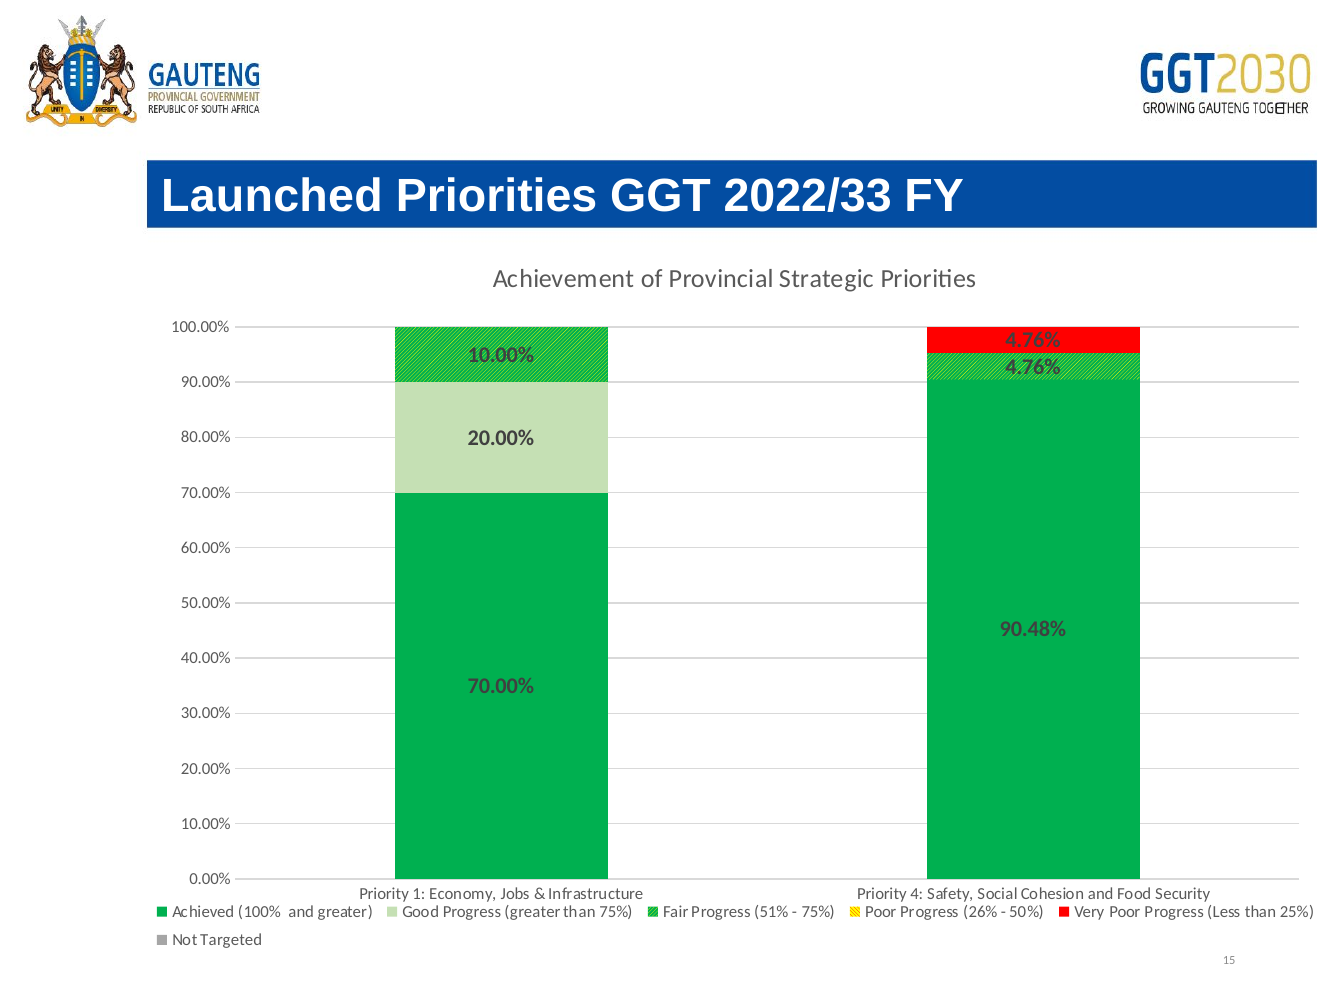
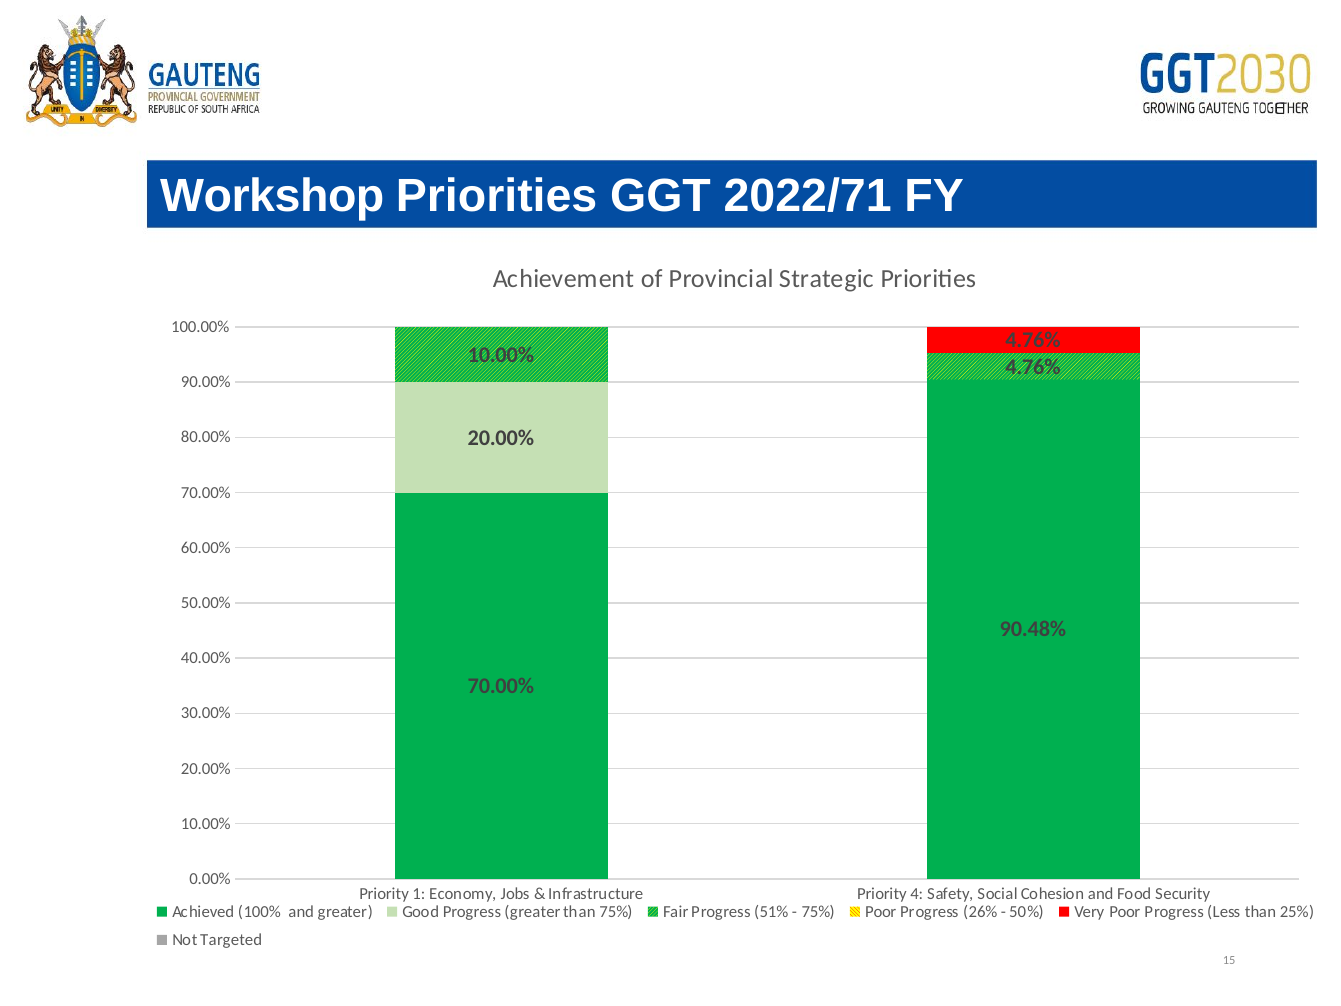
Launched: Launched -> Workshop
2022/33: 2022/33 -> 2022/71
